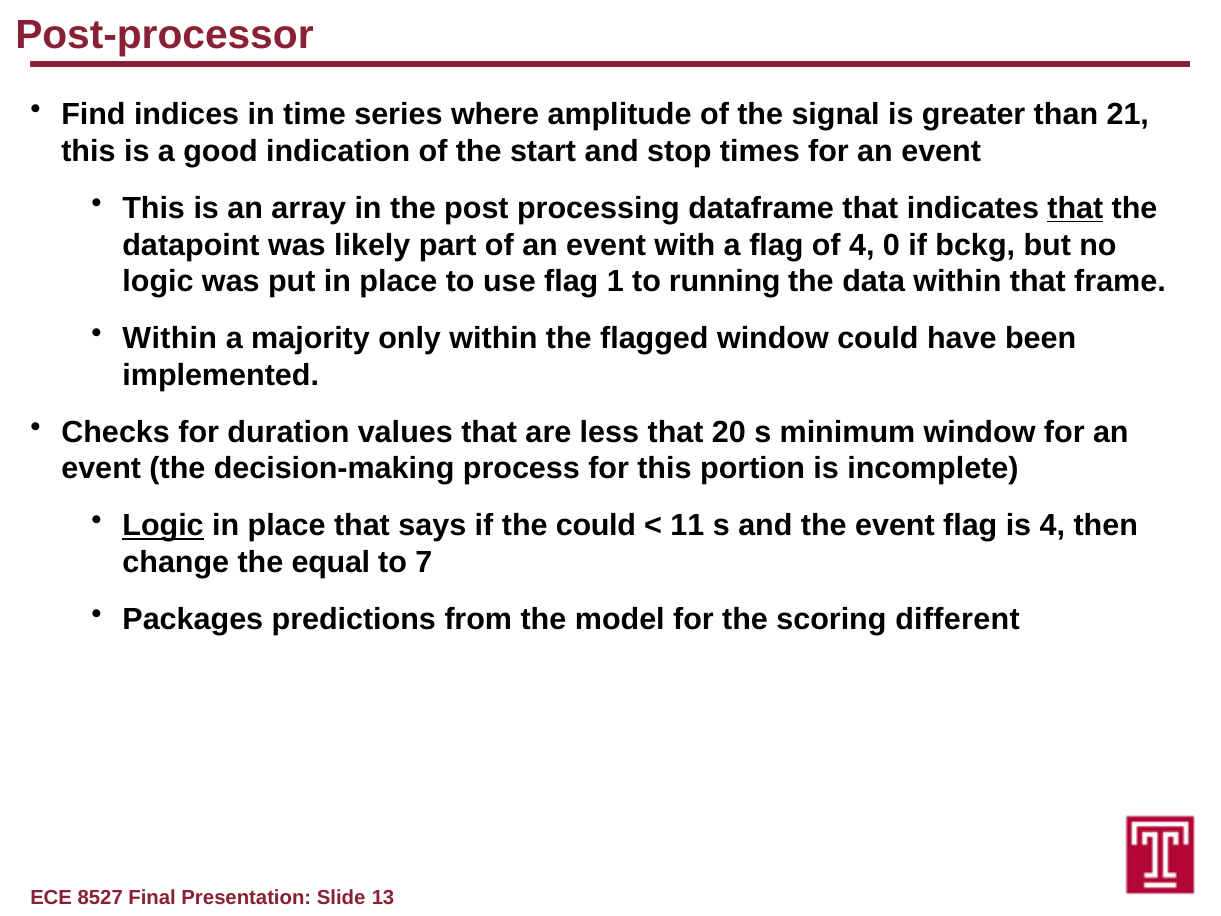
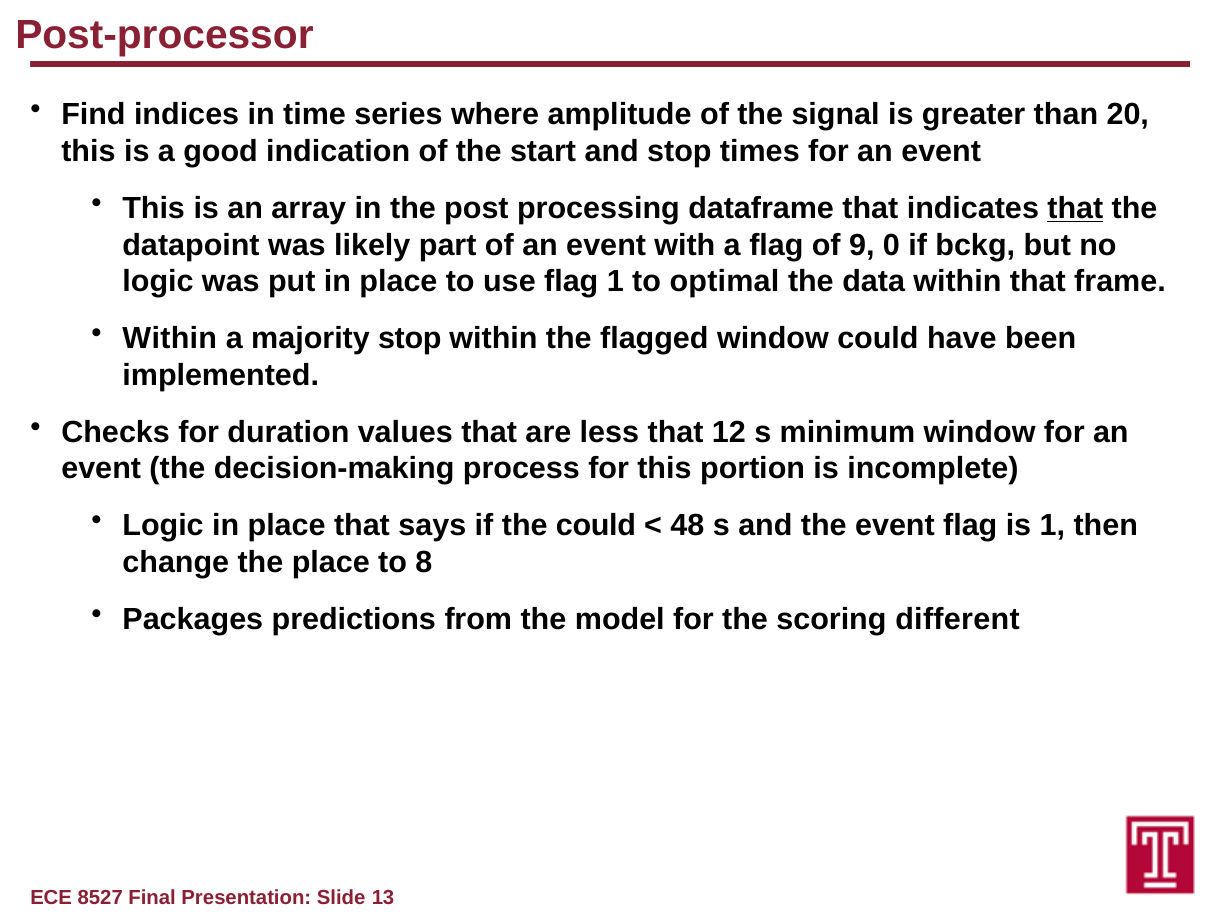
21: 21 -> 20
of 4: 4 -> 9
running: running -> optimal
majority only: only -> stop
20: 20 -> 12
Logic at (163, 526) underline: present -> none
11: 11 -> 48
is 4: 4 -> 1
the equal: equal -> place
7: 7 -> 8
